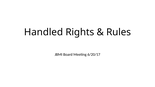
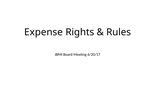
Handled: Handled -> Expense
